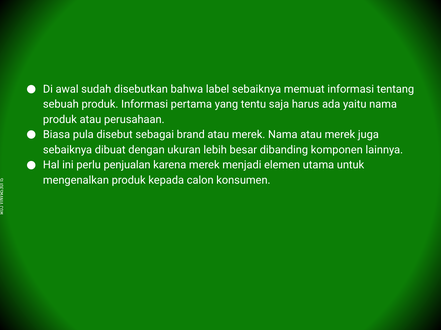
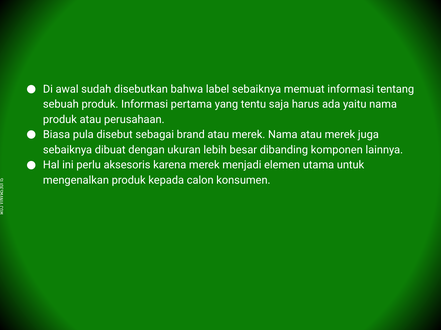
penjualan: penjualan -> aksesoris
